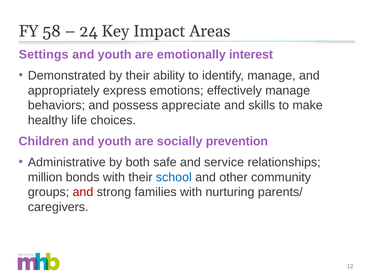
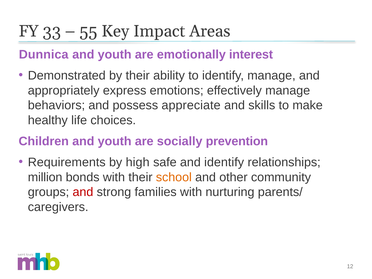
58: 58 -> 33
24: 24 -> 55
Settings: Settings -> Dunnica
Administrative: Administrative -> Requirements
both: both -> high
and service: service -> identify
school colour: blue -> orange
